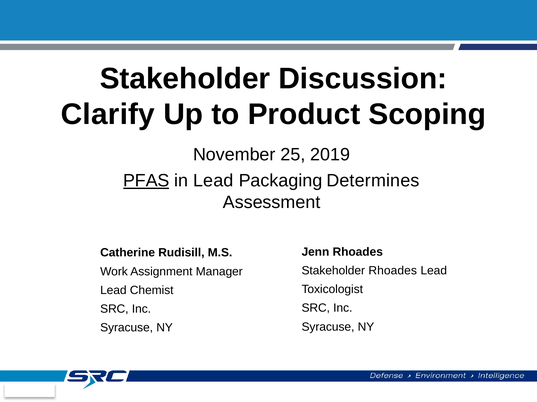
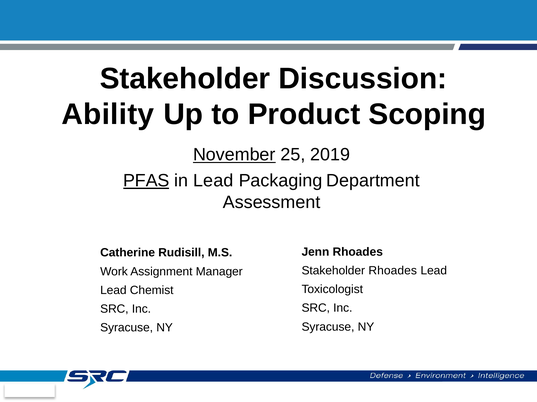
Clarify: Clarify -> Ability
November underline: none -> present
Determines: Determines -> Department
